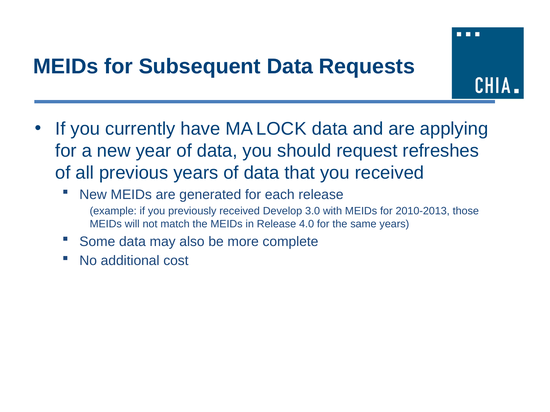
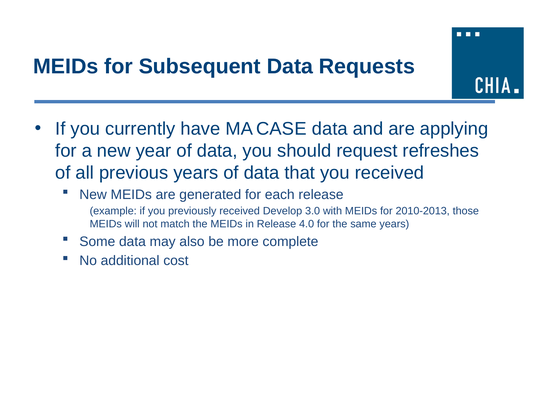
LOCK: LOCK -> CASE
